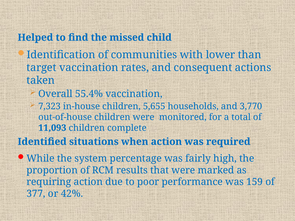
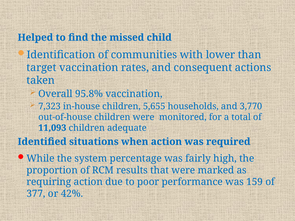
55.4%: 55.4% -> 95.8%
complete: complete -> adequate
